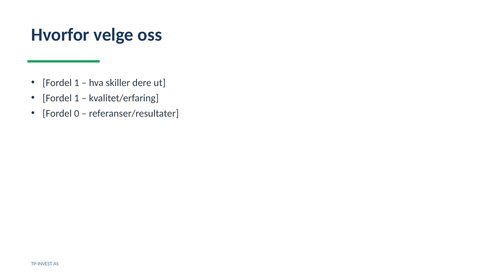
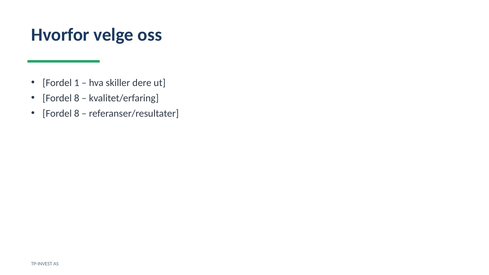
1 at (77, 98): 1 -> 8
0 at (77, 113): 0 -> 8
